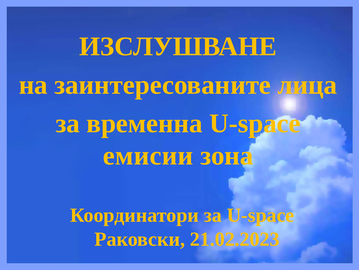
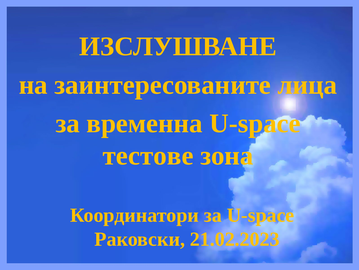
емисии: емисии -> тестове
